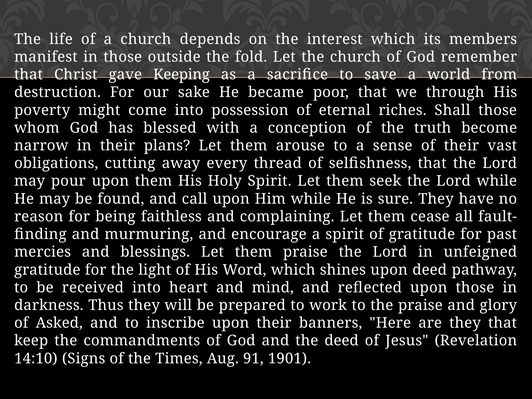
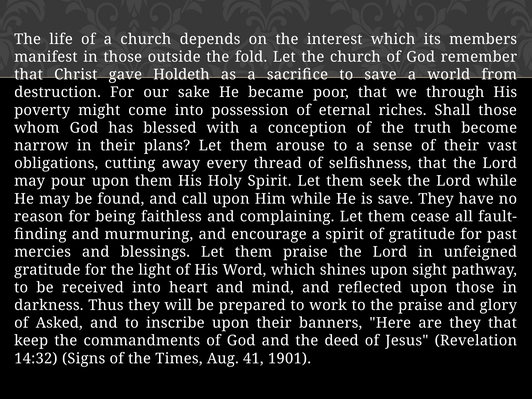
Keeping: Keeping -> Holdeth
is sure: sure -> save
upon deed: deed -> sight
14:10: 14:10 -> 14:32
91: 91 -> 41
